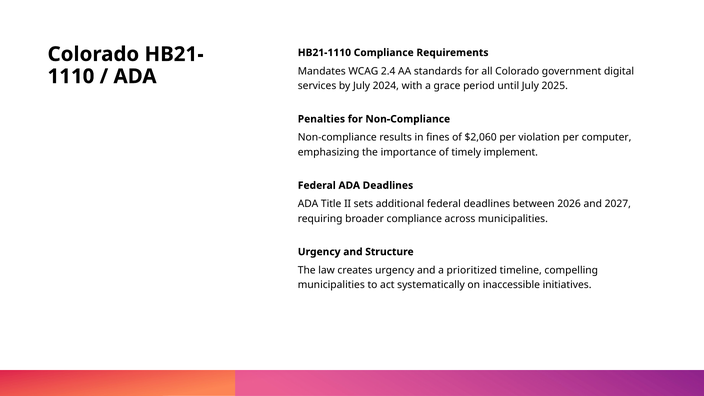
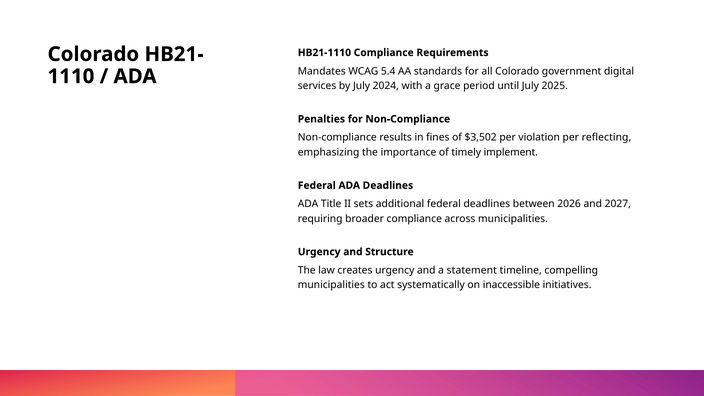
2.4: 2.4 -> 5.4
$2,060: $2,060 -> $3,502
computer: computer -> reflecting
prioritized: prioritized -> statement
